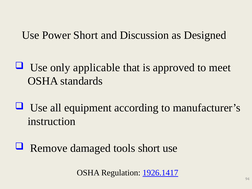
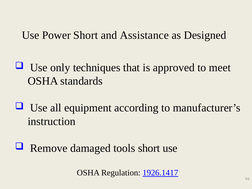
Discussion: Discussion -> Assistance
applicable: applicable -> techniques
